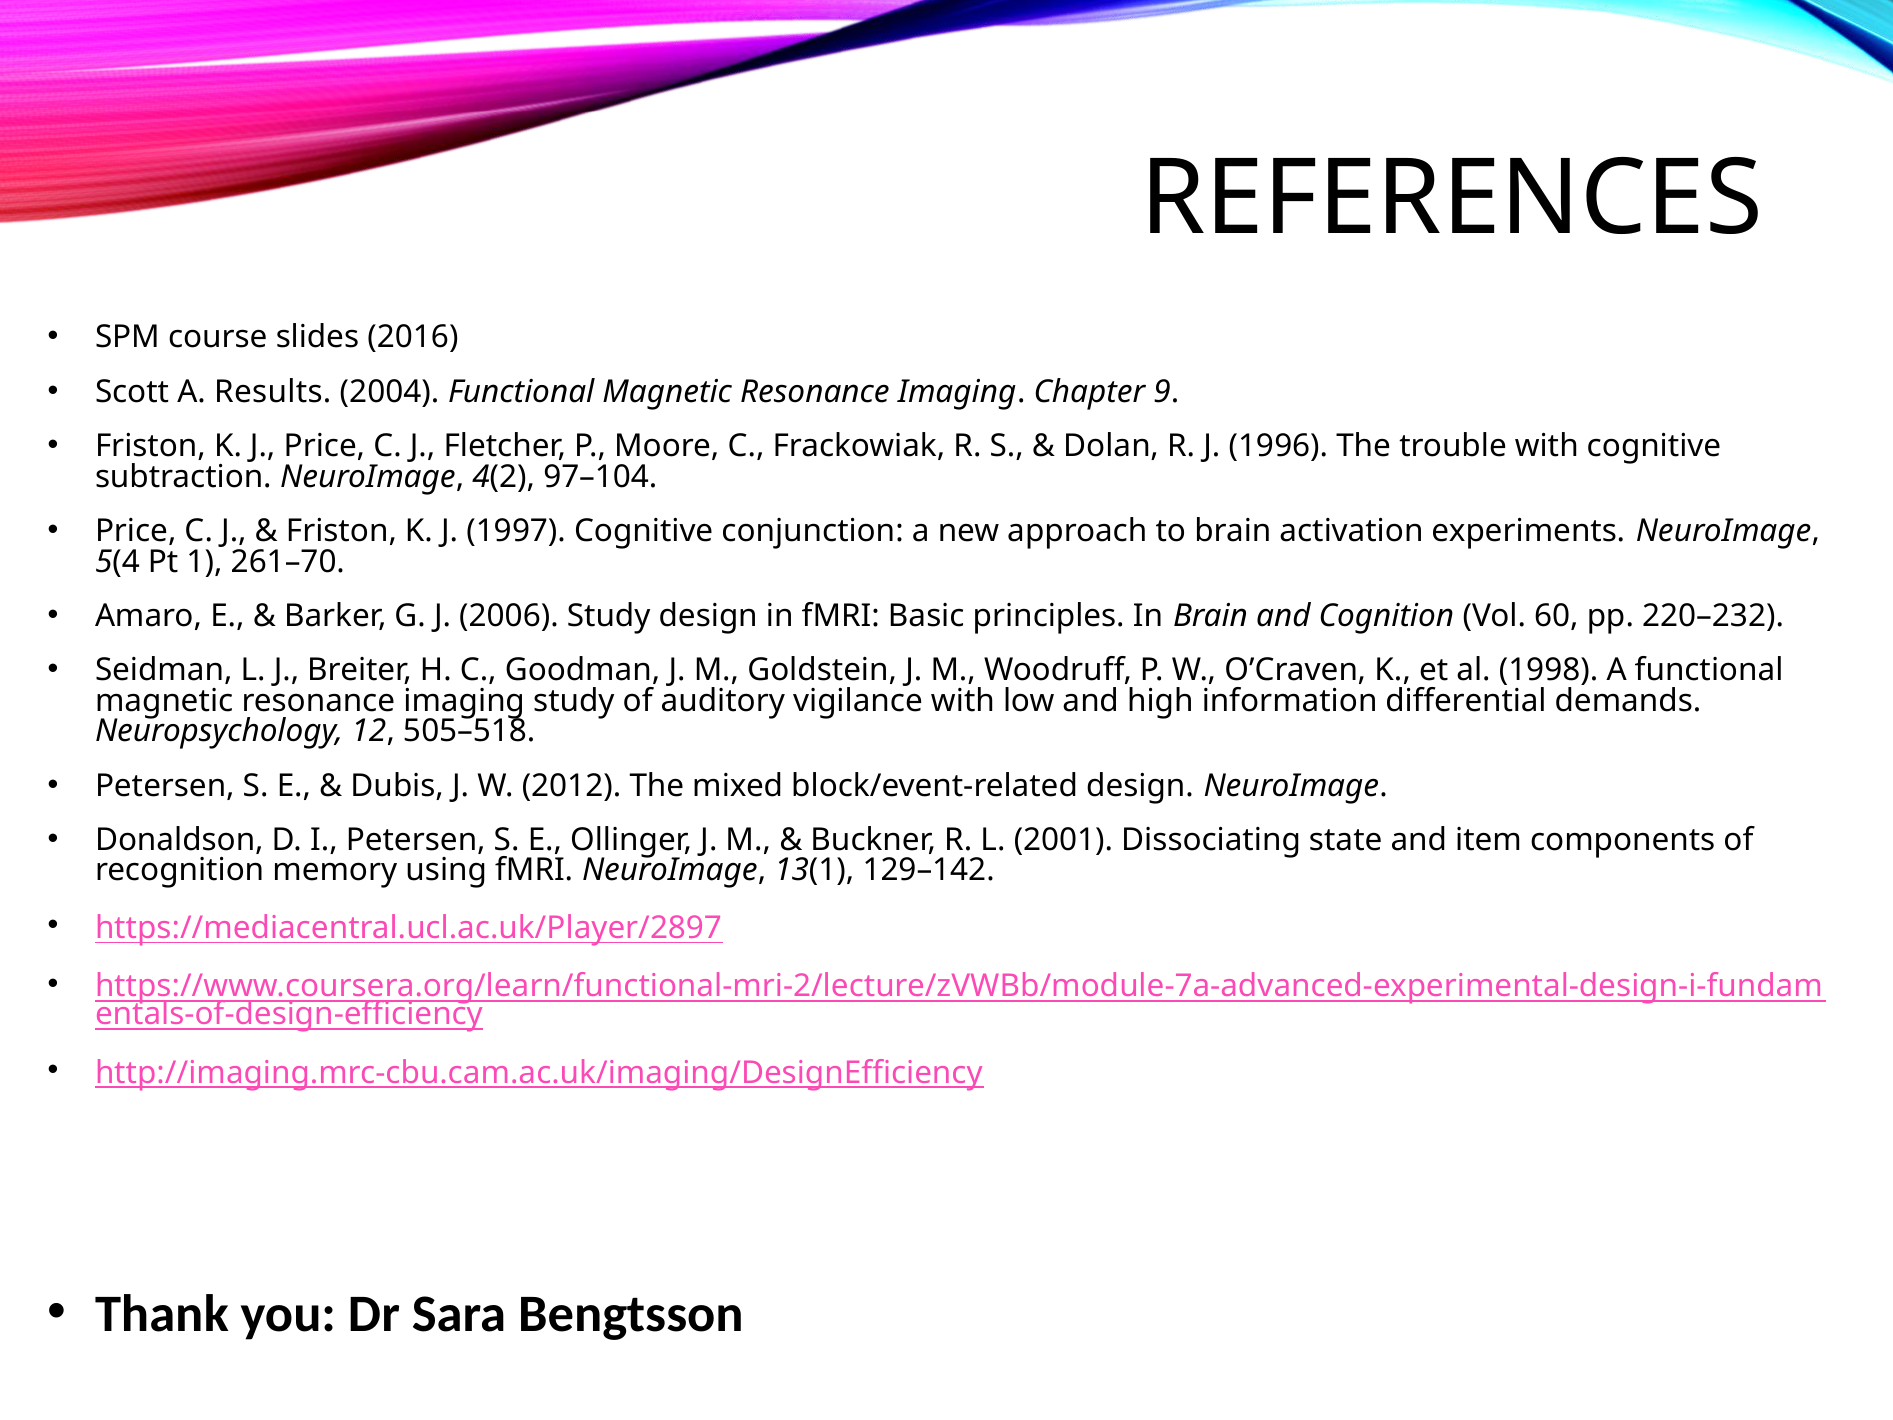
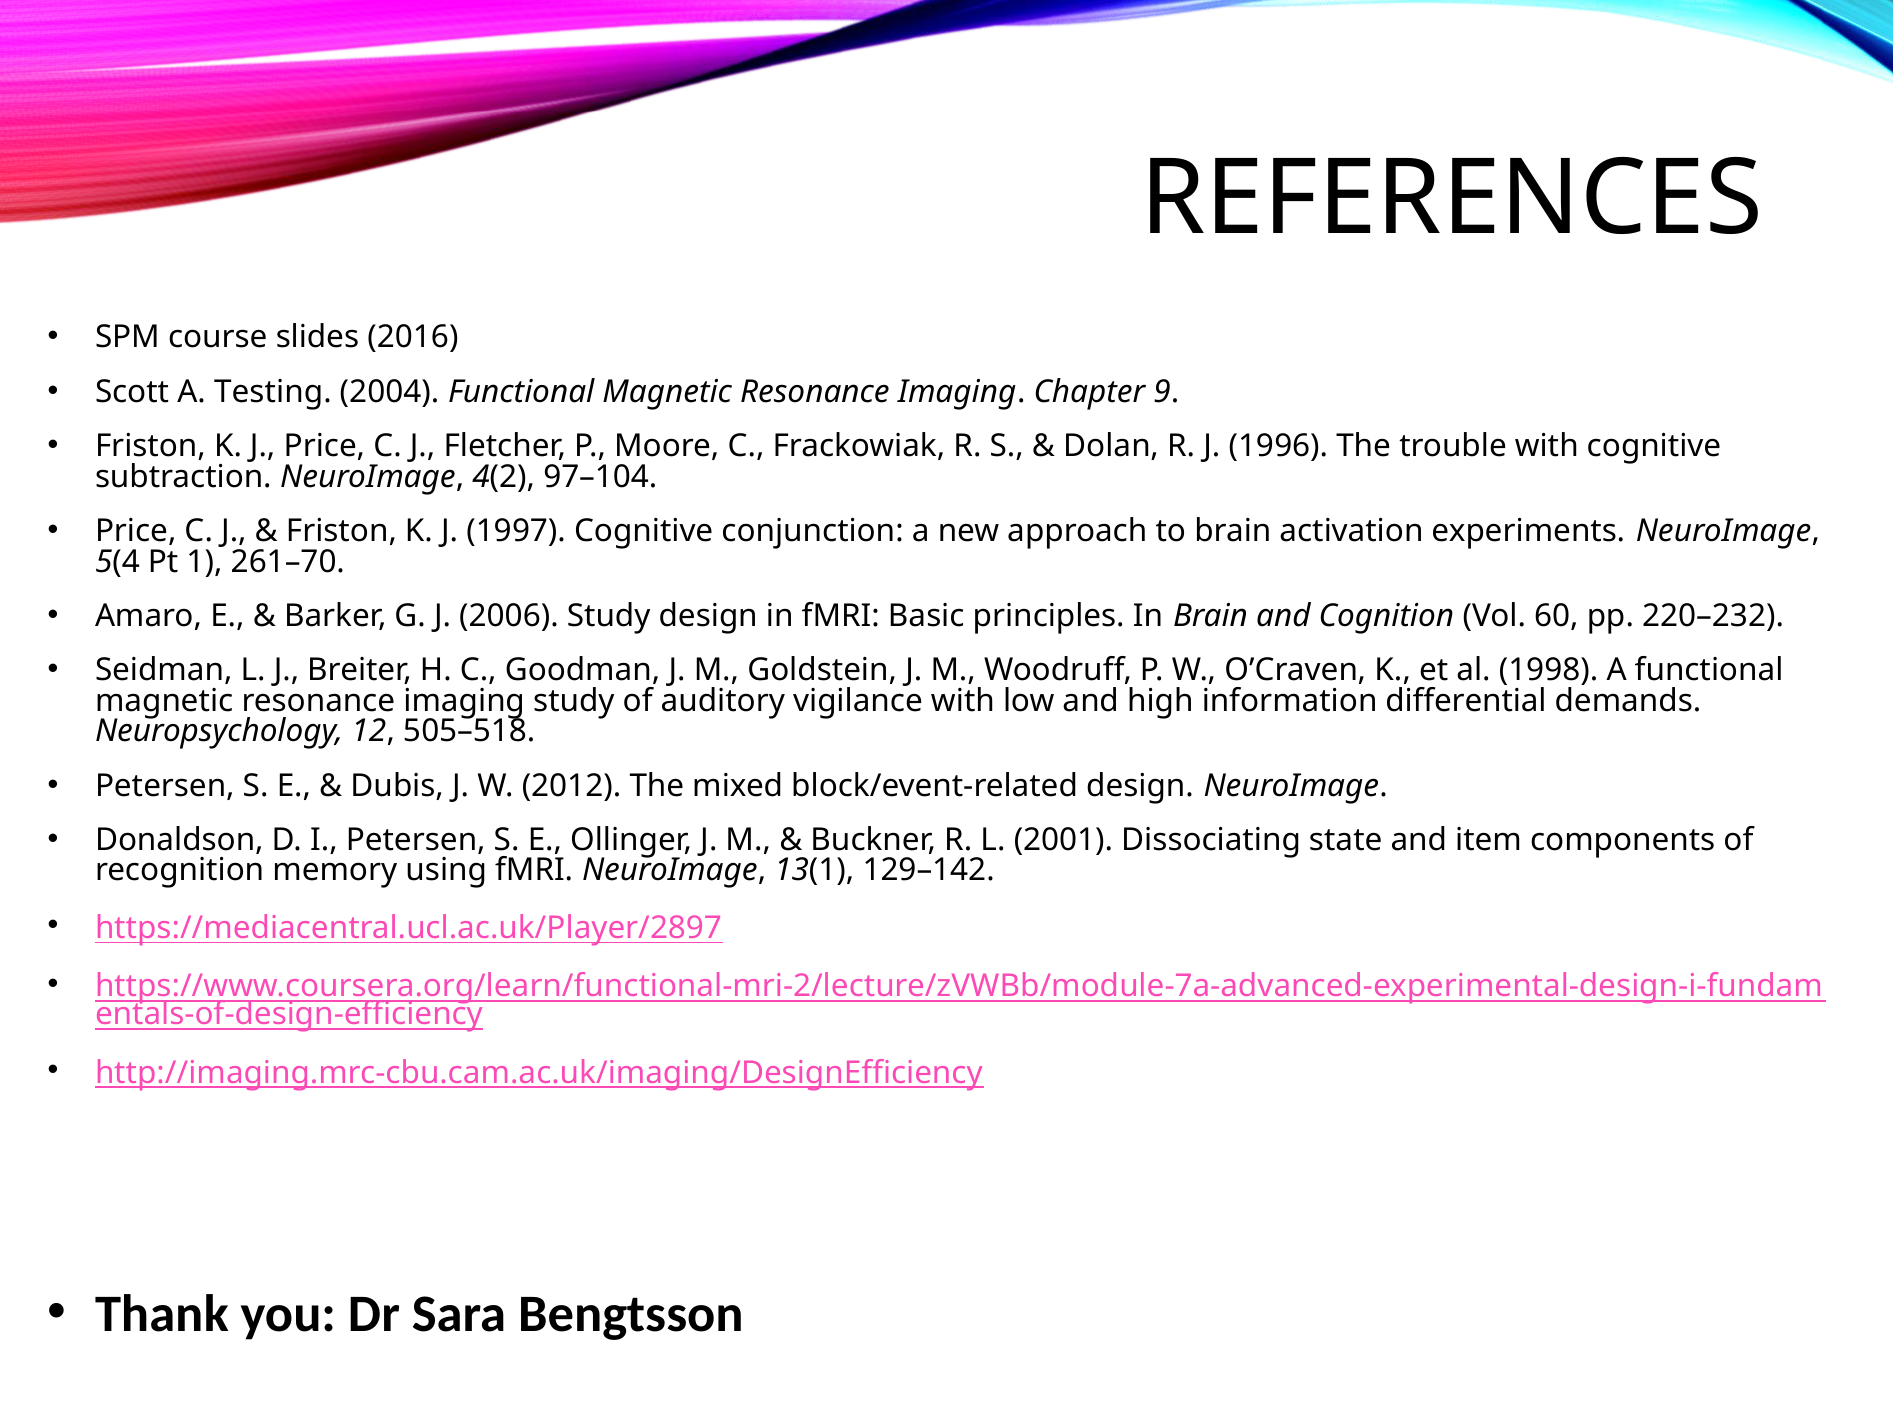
Results: Results -> Testing
